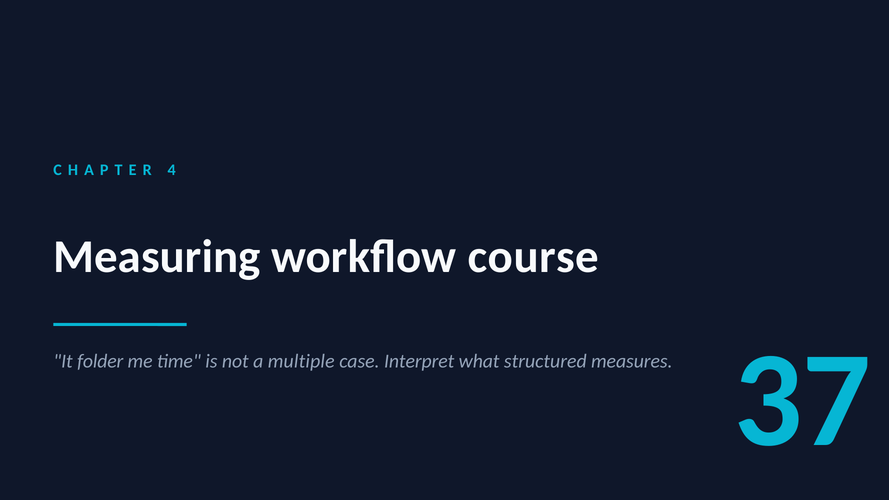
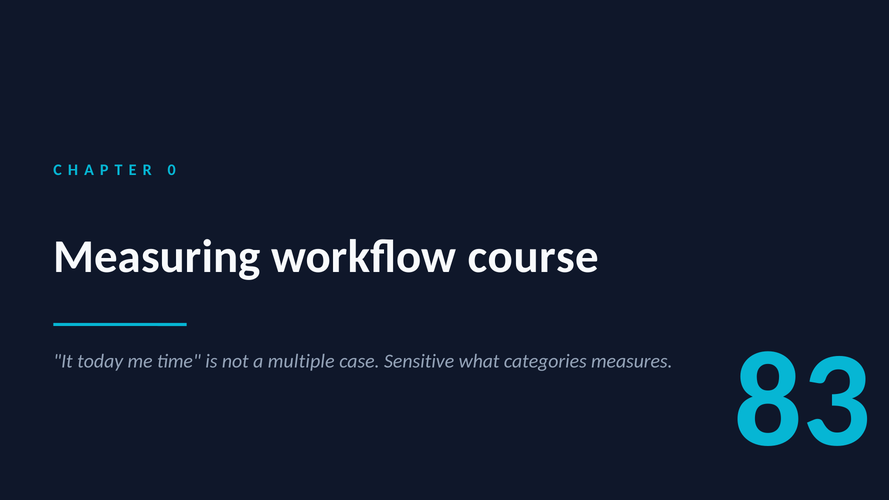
4: 4 -> 0
folder: folder -> today
Interpret: Interpret -> Sensitive
structured: structured -> categories
37: 37 -> 83
